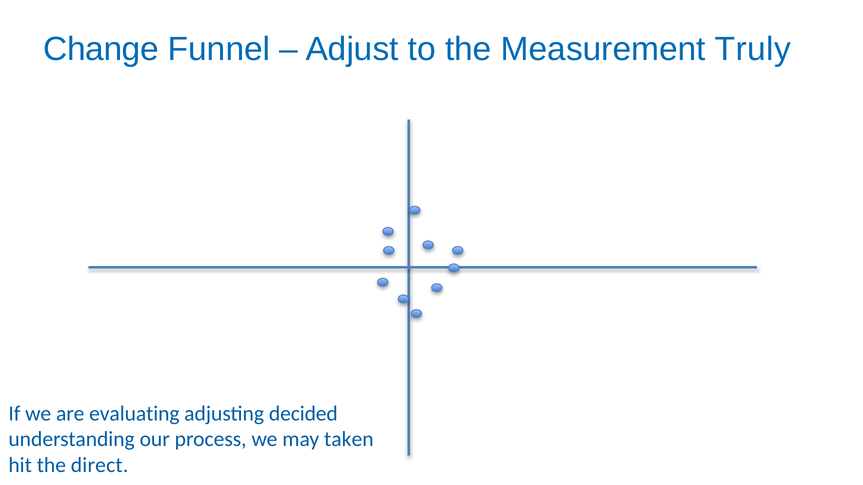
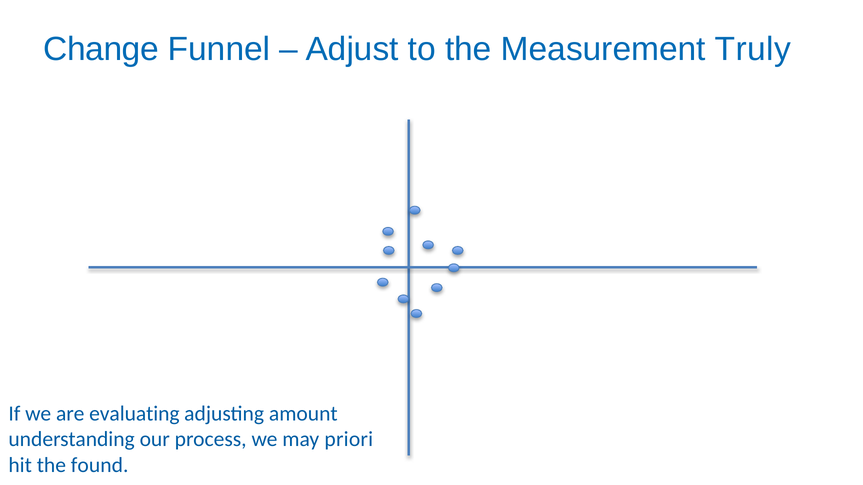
decided: decided -> amount
taken: taken -> priori
direct: direct -> found
